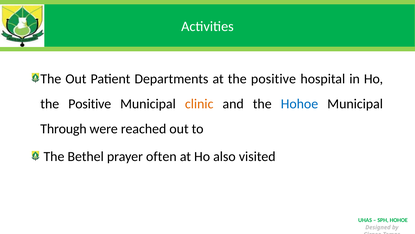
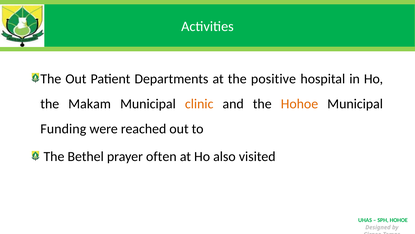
Positive at (90, 104): Positive -> Makam
Hohoe at (299, 104) colour: blue -> orange
Through: Through -> Funding
